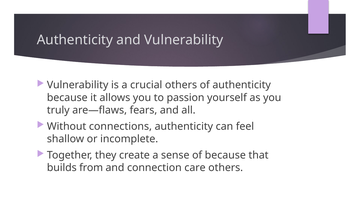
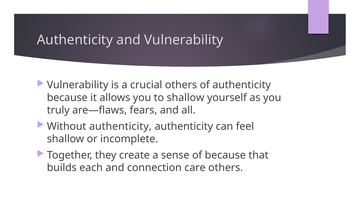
to passion: passion -> shallow
Without connections: connections -> authenticity
from: from -> each
